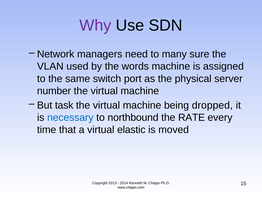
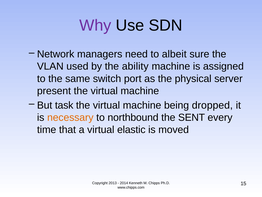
many: many -> albeit
words: words -> ability
number: number -> present
necessary colour: blue -> orange
RATE: RATE -> SENT
